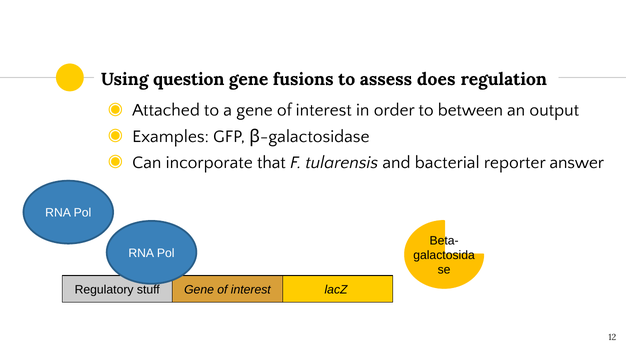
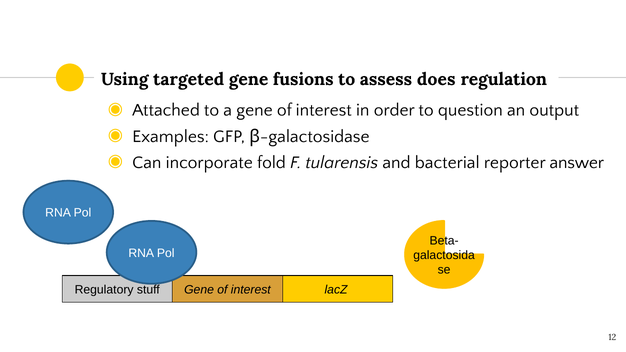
question: question -> targeted
between: between -> question
that: that -> fold
